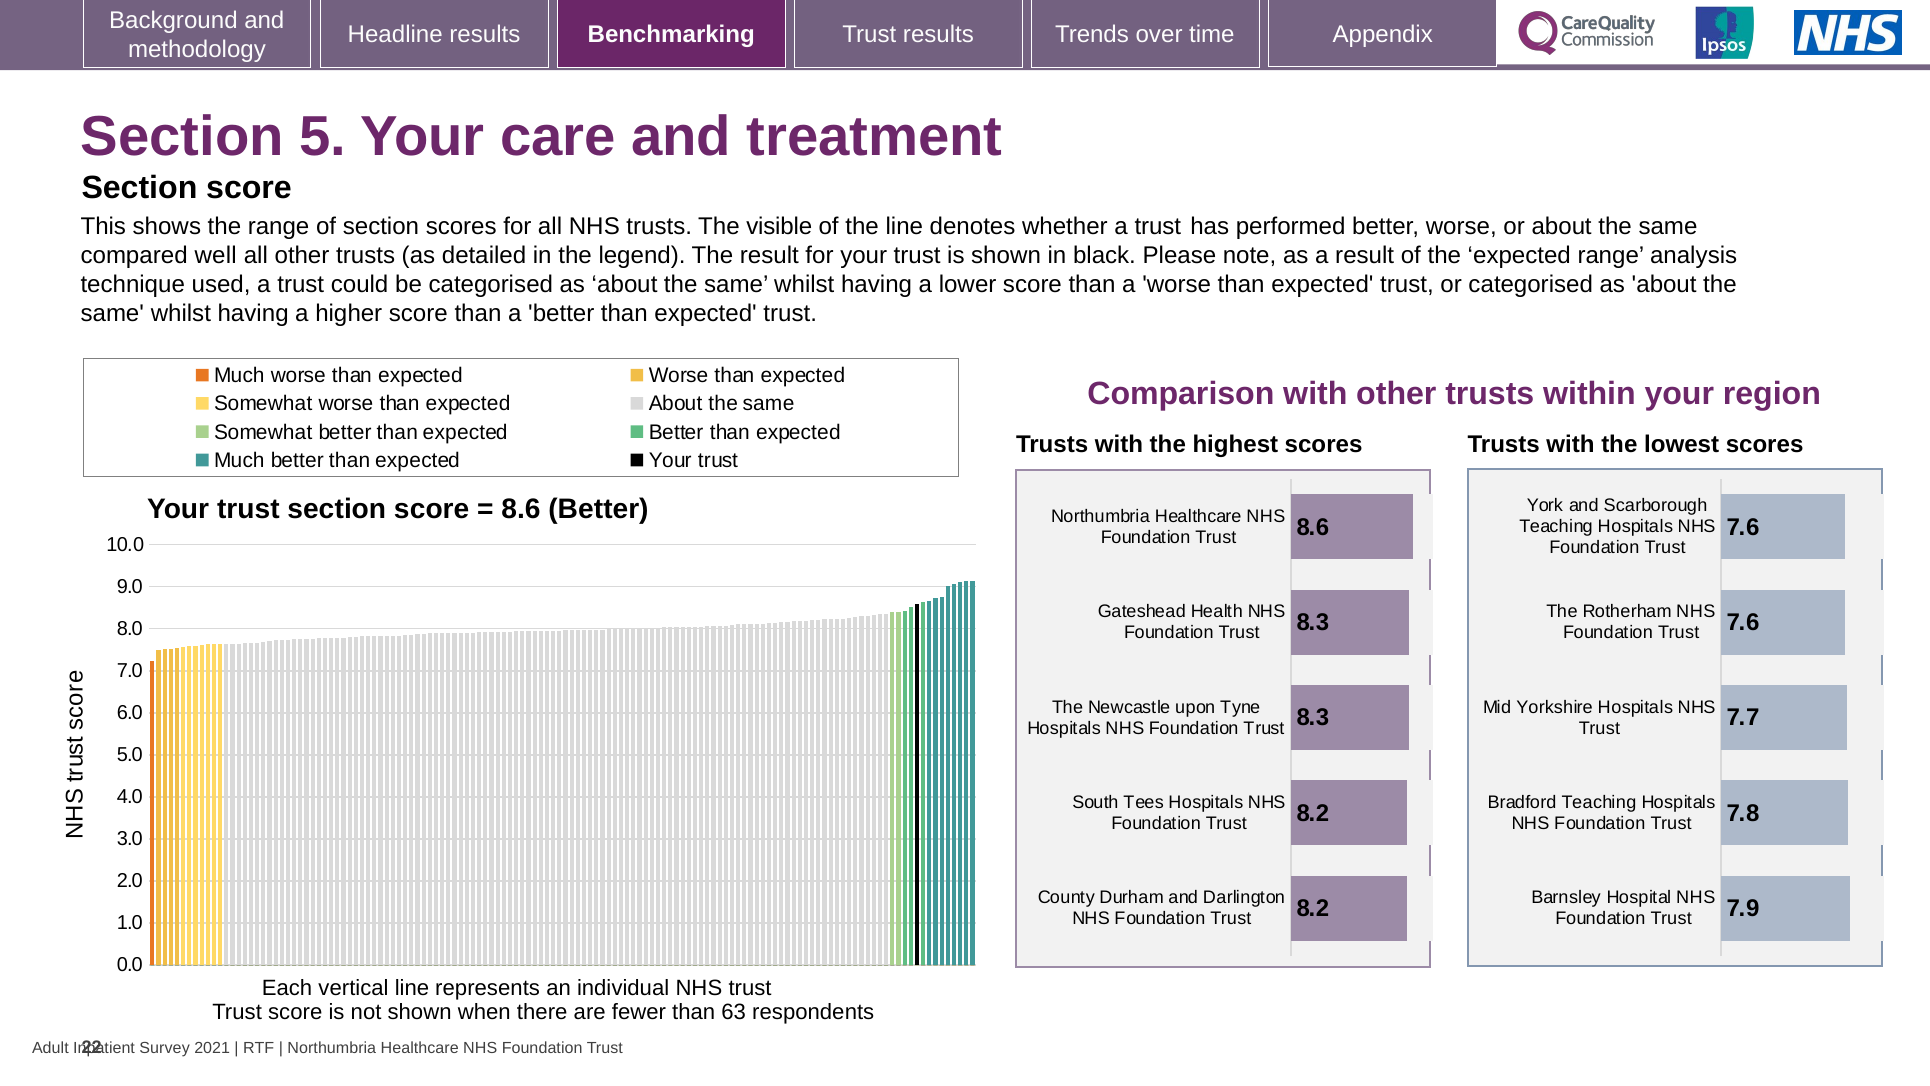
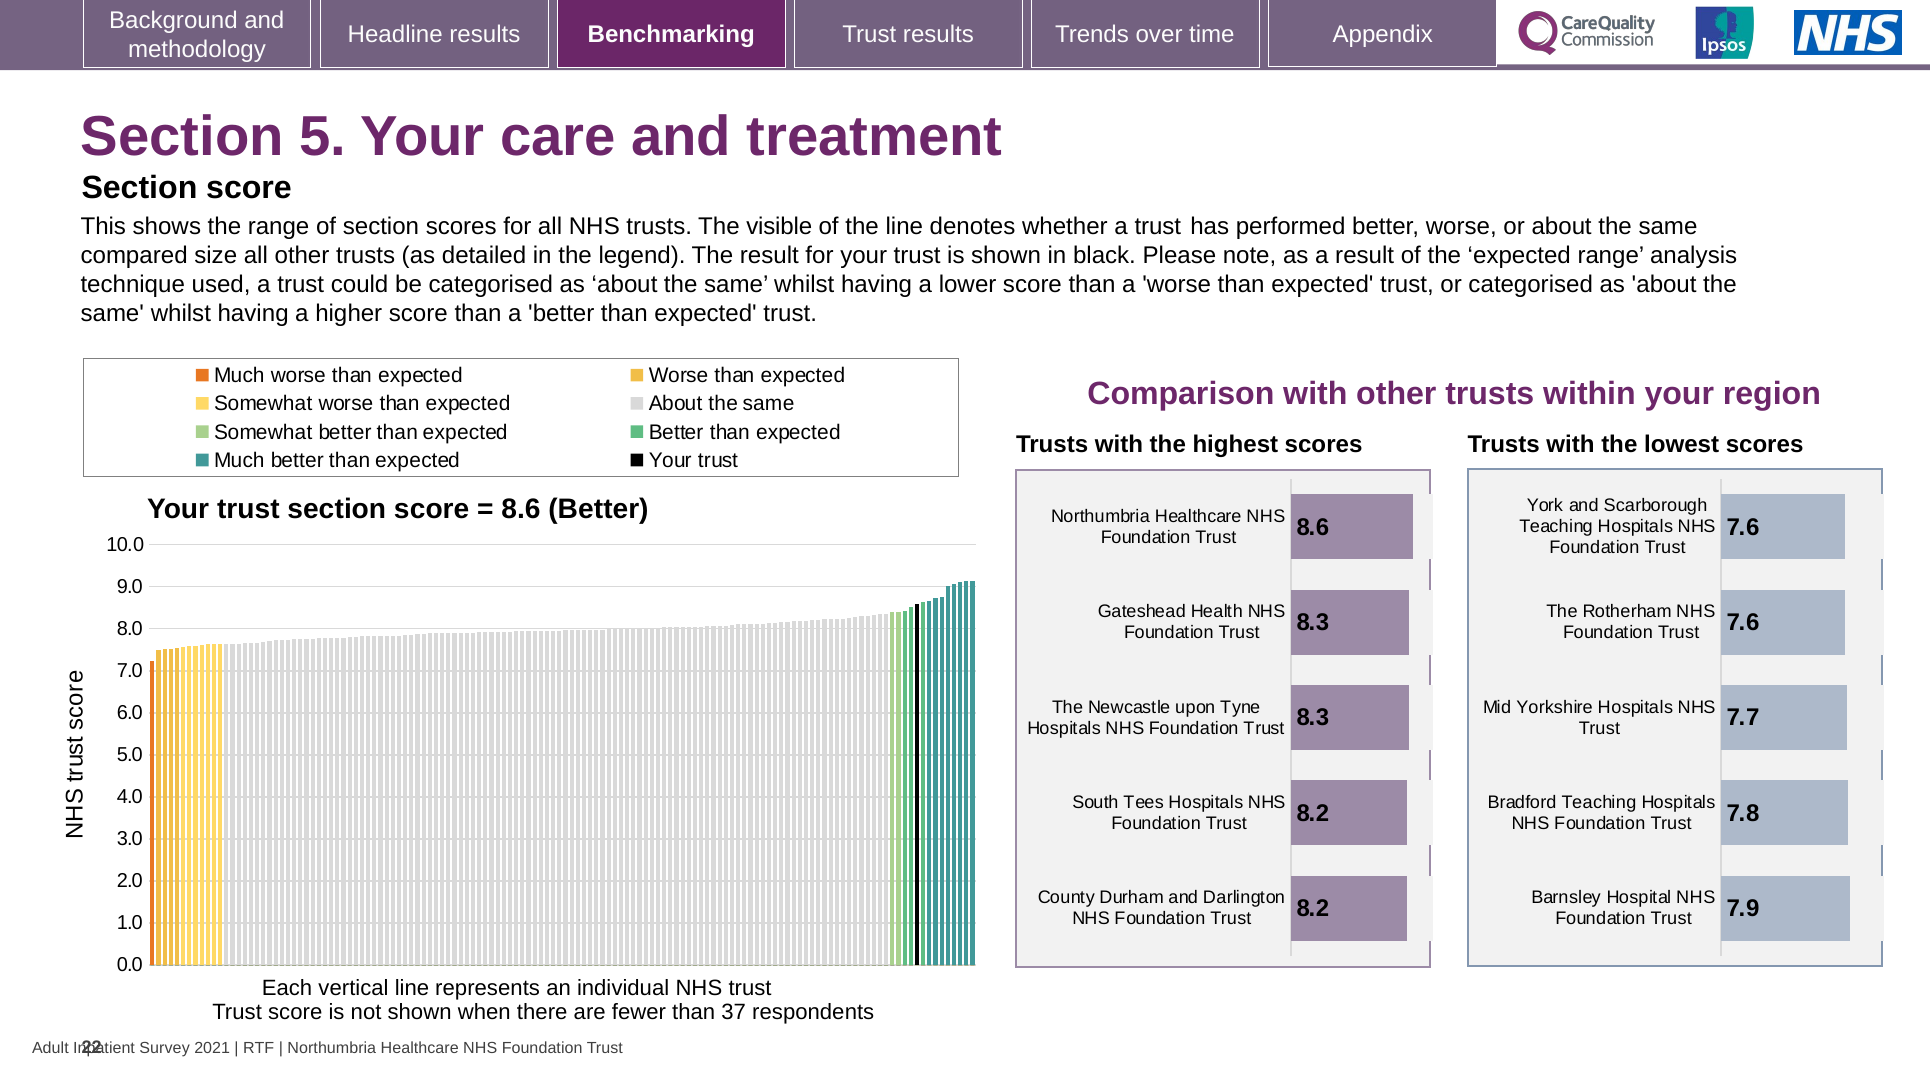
well: well -> size
63: 63 -> 37
